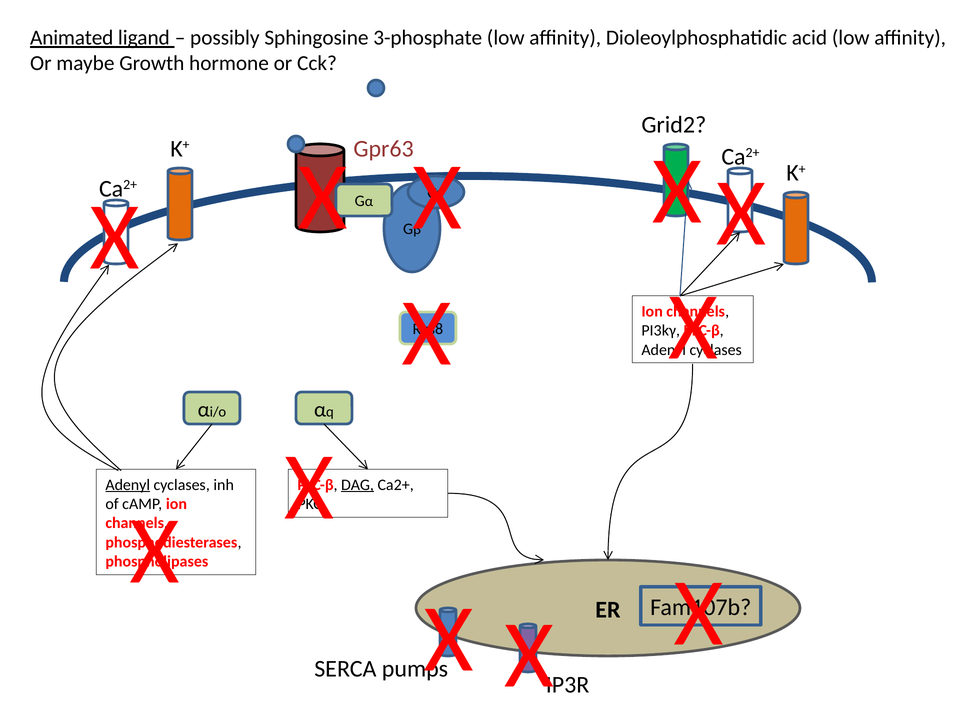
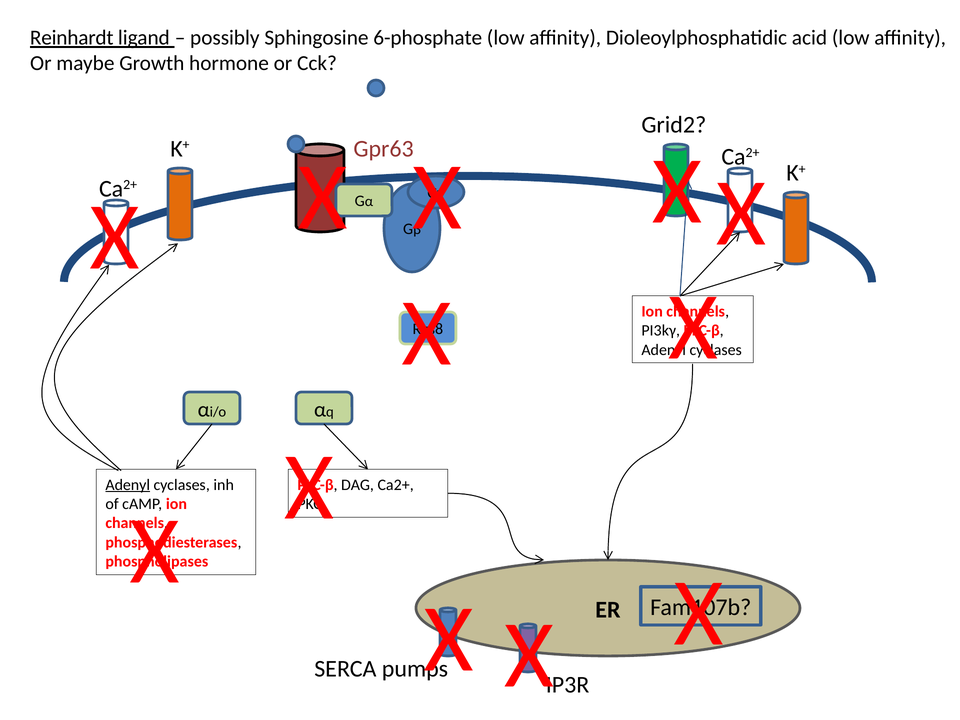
Animated: Animated -> Reinhardt
3-phosphate: 3-phosphate -> 6-phosphate
DAG underline: present -> none
